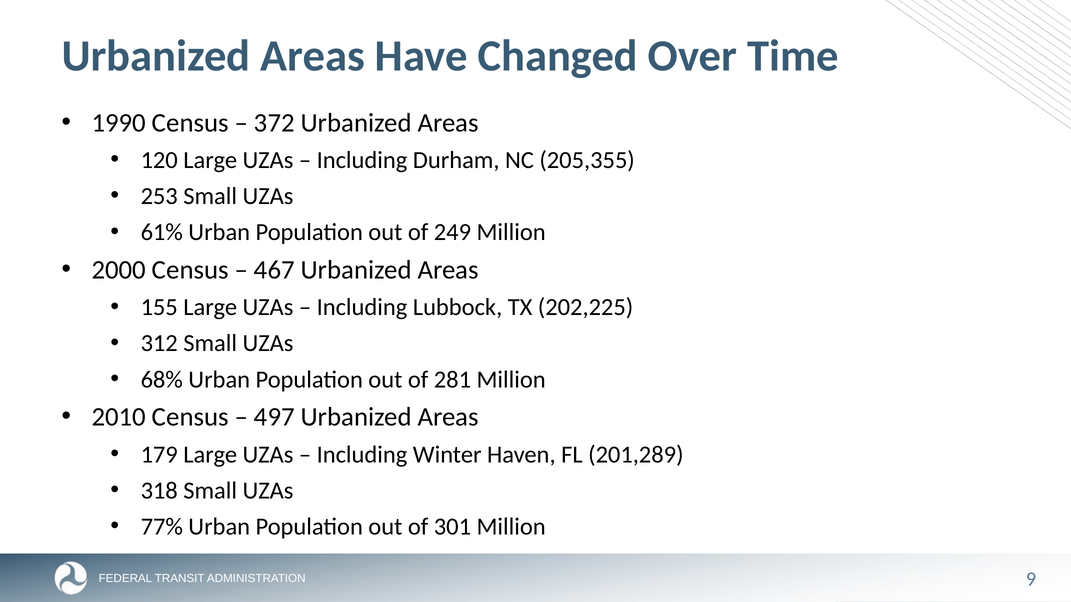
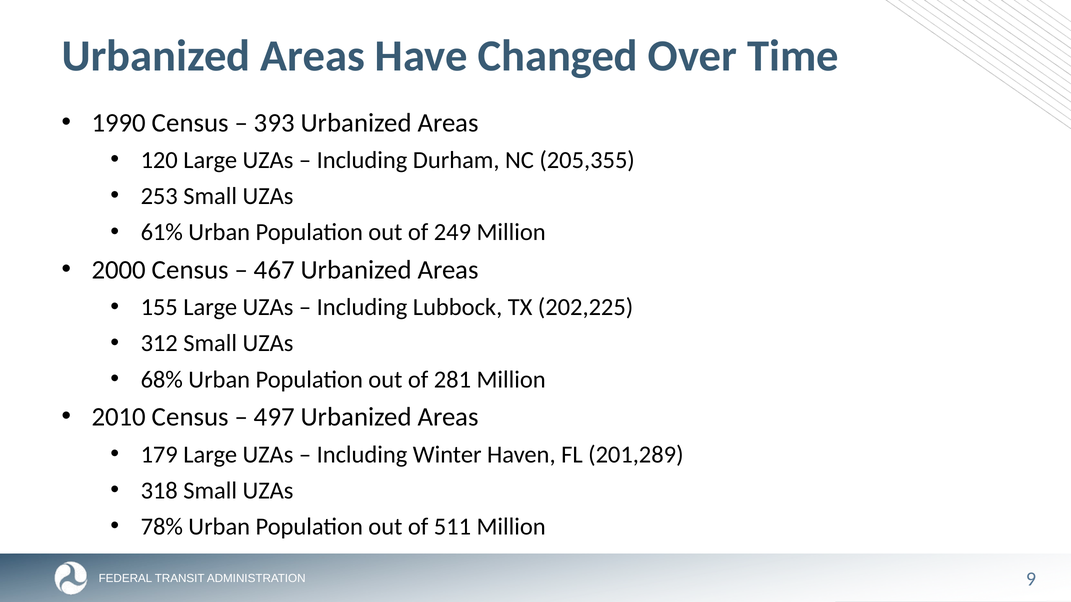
372: 372 -> 393
77%: 77% -> 78%
301: 301 -> 511
